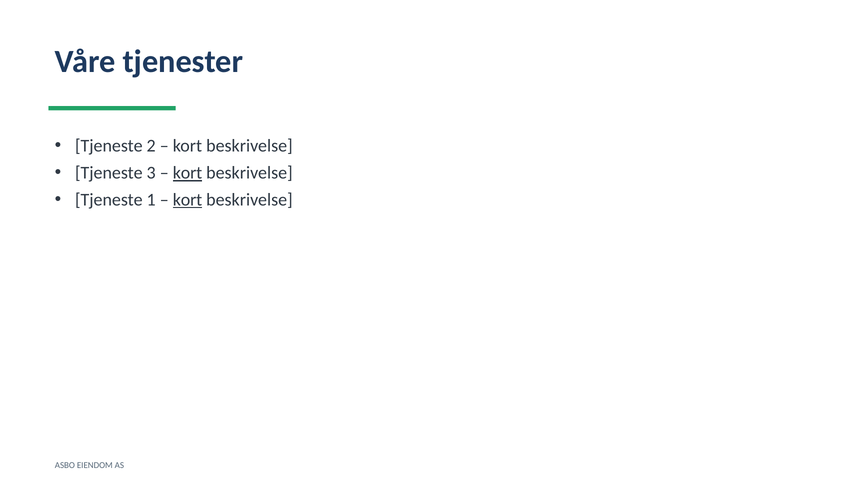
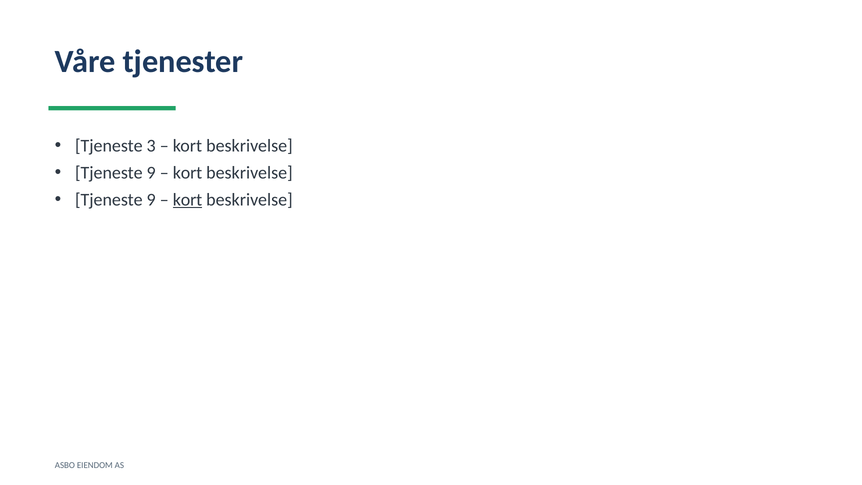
2: 2 -> 3
3 at (151, 173): 3 -> 9
kort at (188, 173) underline: present -> none
1 at (151, 200): 1 -> 9
